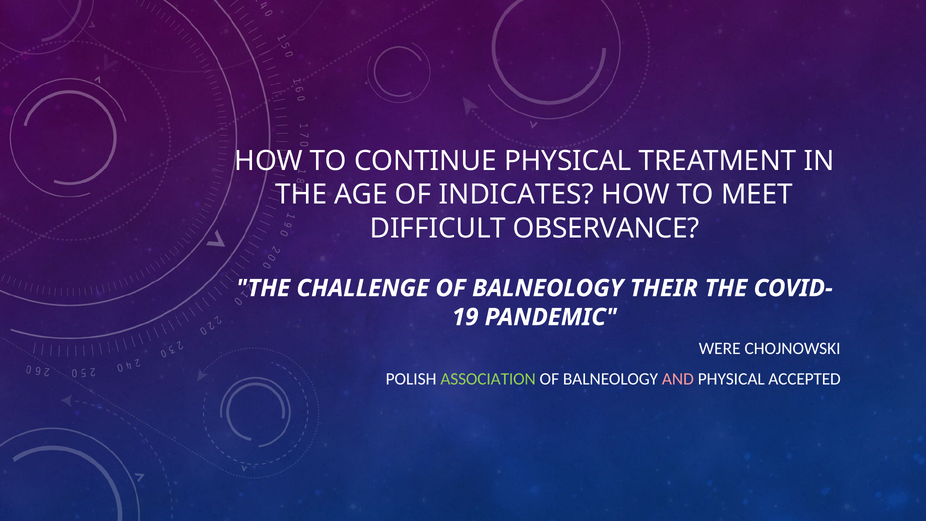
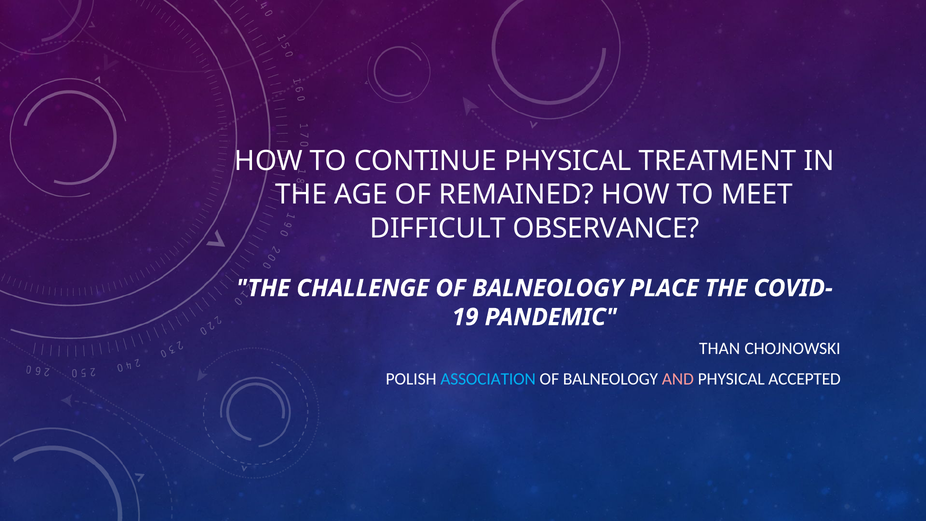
INDICATES: INDICATES -> REMAINED
THEIR: THEIR -> PLACE
WERE: WERE -> THAN
ASSOCIATION colour: light green -> light blue
